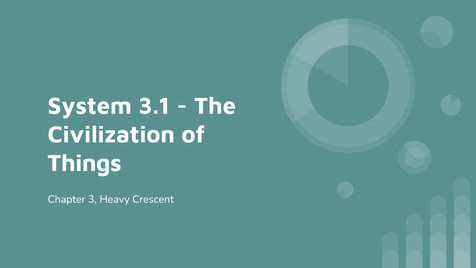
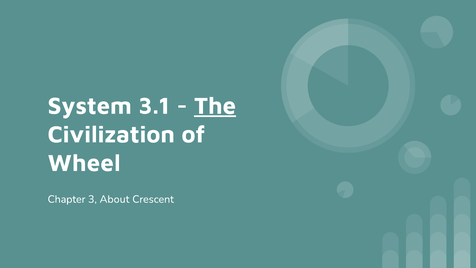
The underline: none -> present
Things: Things -> Wheel
Heavy: Heavy -> About
